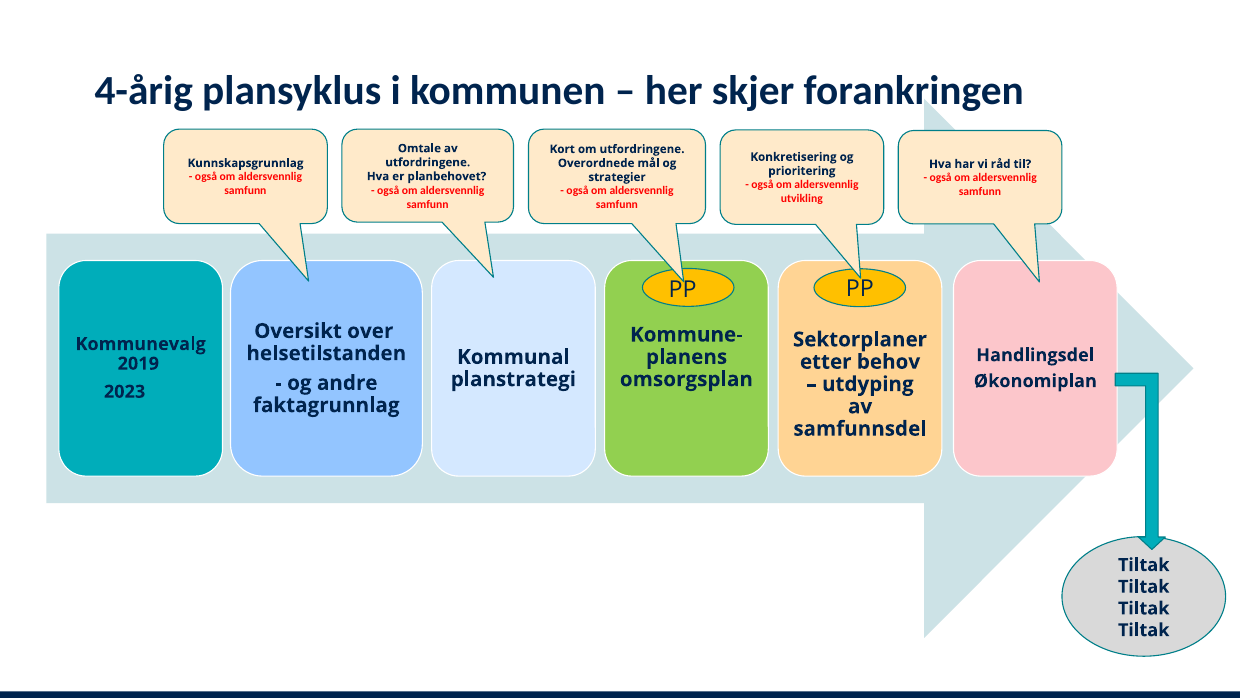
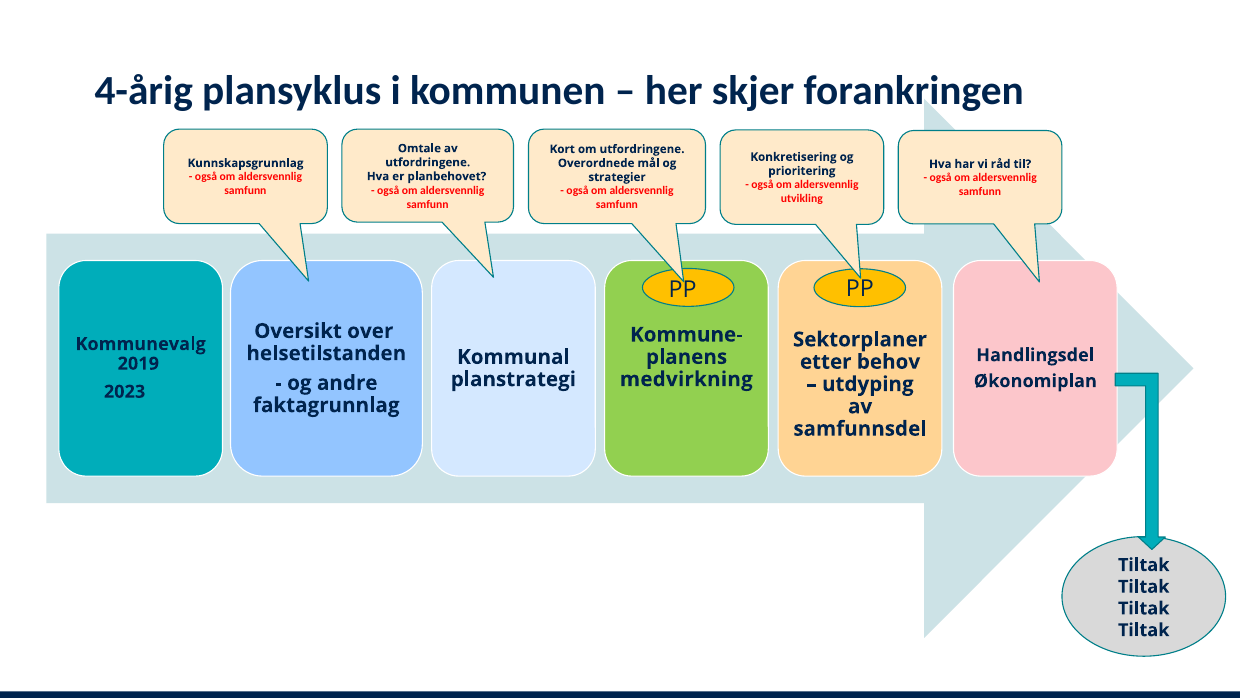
omsorgsplan: omsorgsplan -> medvirkning
